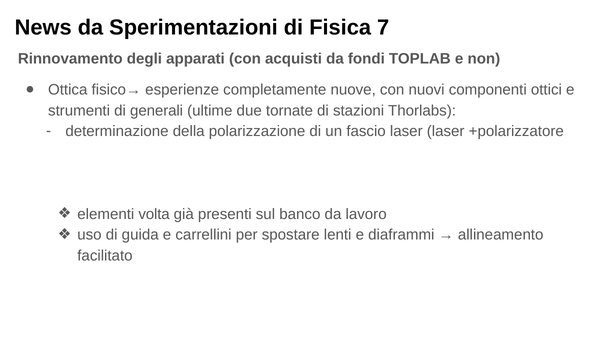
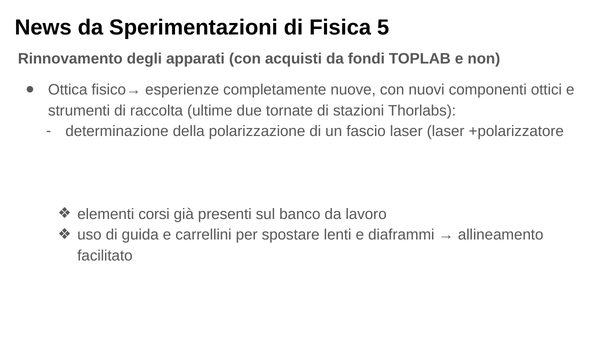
7: 7 -> 5
generali: generali -> raccolta
volta: volta -> corsi
